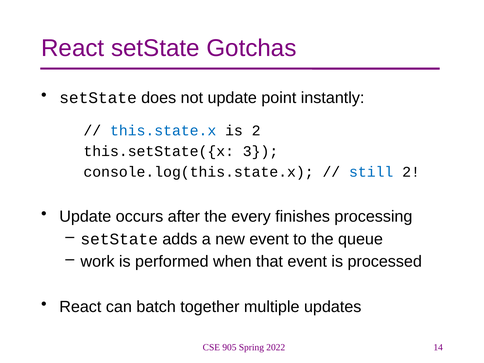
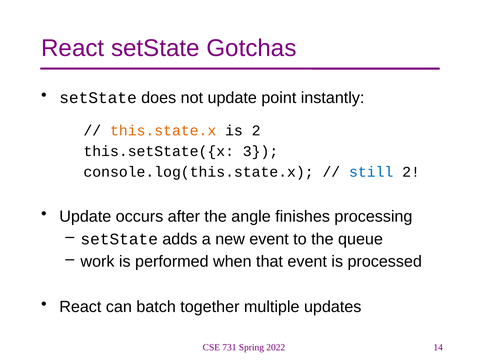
this.state.x colour: blue -> orange
every: every -> angle
905: 905 -> 731
